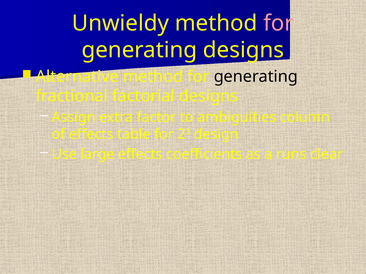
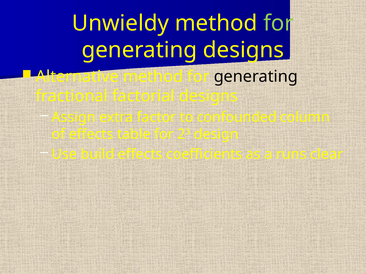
for at (278, 23) colour: pink -> light green
ambiguities: ambiguities -> confounded
large: large -> build
